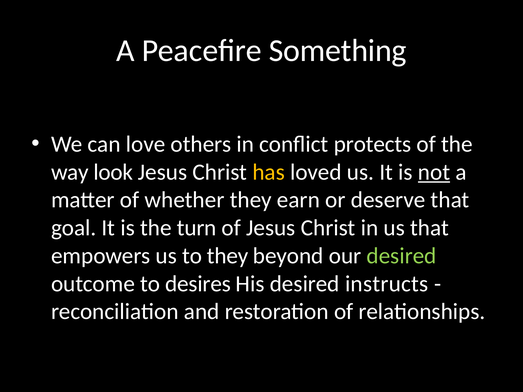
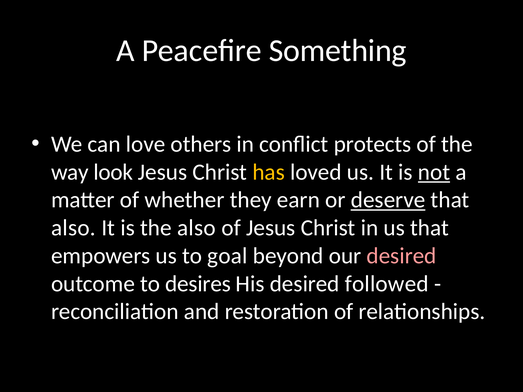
deserve underline: none -> present
goal at (74, 228): goal -> also
the turn: turn -> also
to they: they -> goal
desired at (402, 256) colour: light green -> pink
instructs: instructs -> followed
